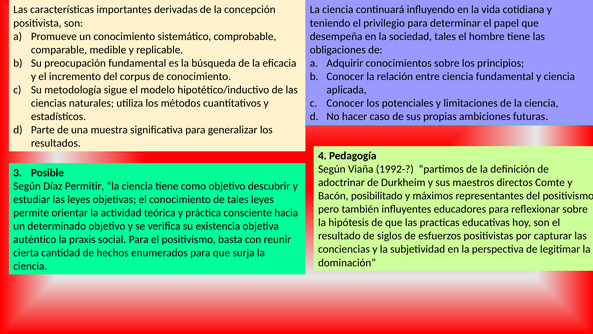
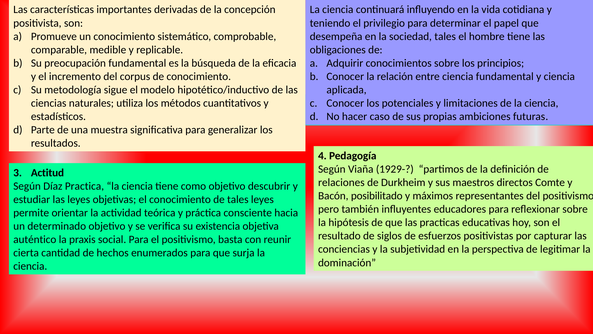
1992-: 1992- -> 1929-
Posible: Posible -> Actitud
adoctrinar: adoctrinar -> relaciones
Permitir: Permitir -> Practica
